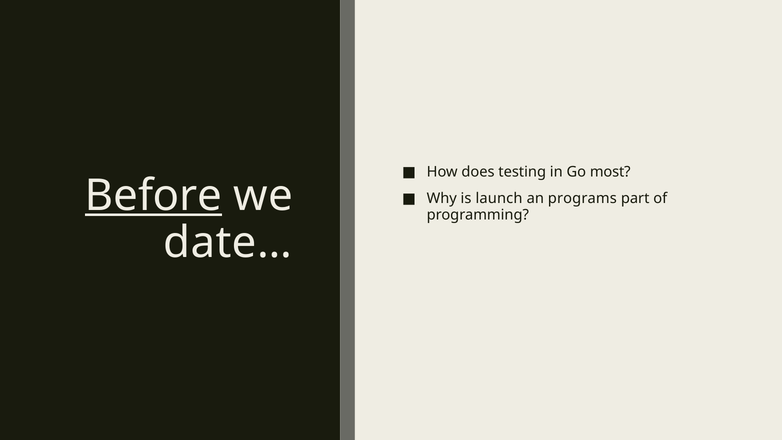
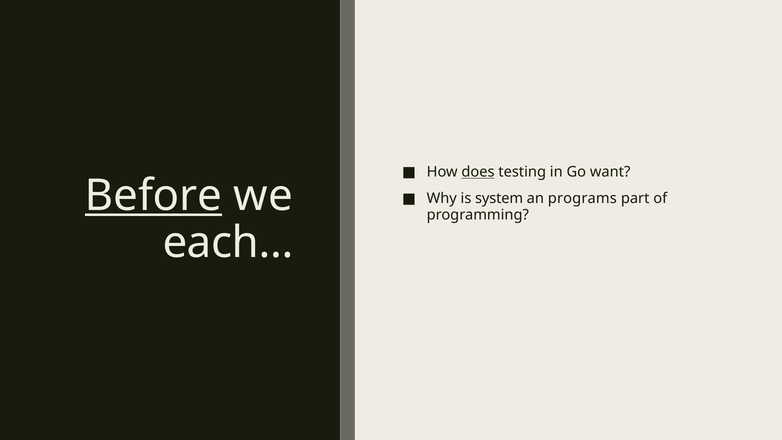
does underline: none -> present
most: most -> want
launch: launch -> system
date…: date… -> each…
